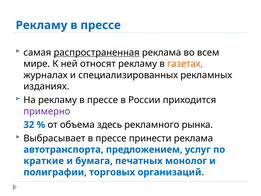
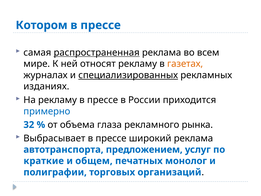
Рекламу at (42, 25): Рекламу -> Котором
специализированных underline: none -> present
примерно colour: purple -> blue
здесь: здесь -> глаза
принести: принести -> широкий
бумага: бумага -> общем
